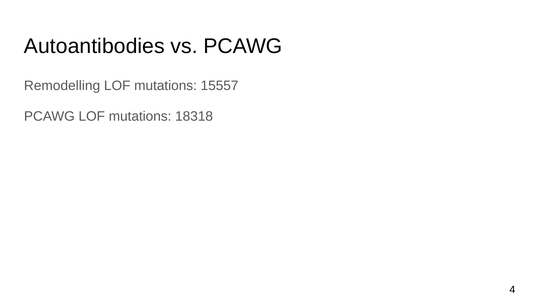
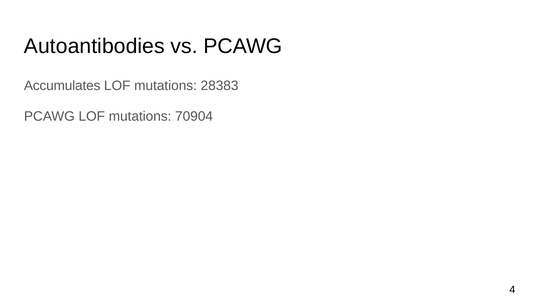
Remodelling: Remodelling -> Accumulates
15557: 15557 -> 28383
18318: 18318 -> 70904
